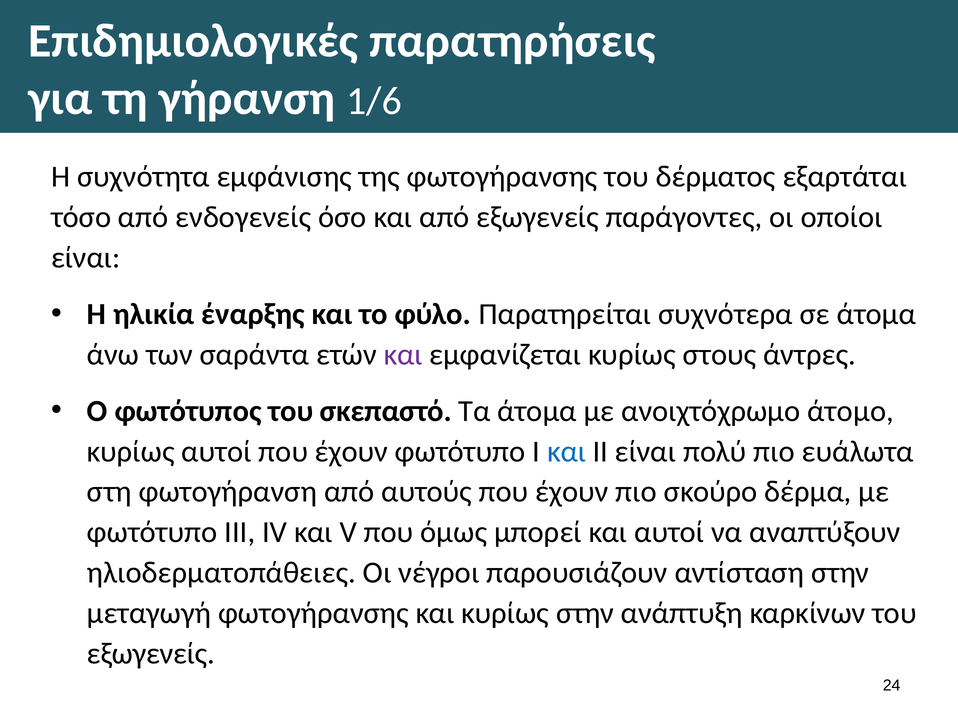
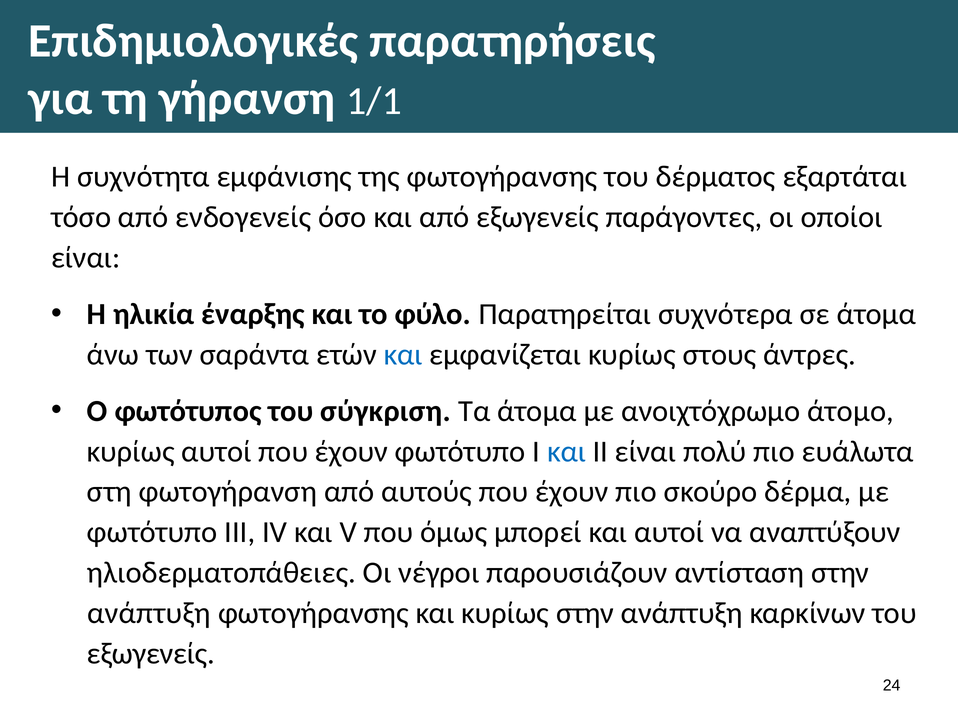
1/6: 1/6 -> 1/1
και at (403, 355) colour: purple -> blue
σκεπαστό: σκεπαστό -> σύγκριση
μεταγωγή at (149, 614): μεταγωγή -> ανάπτυξη
